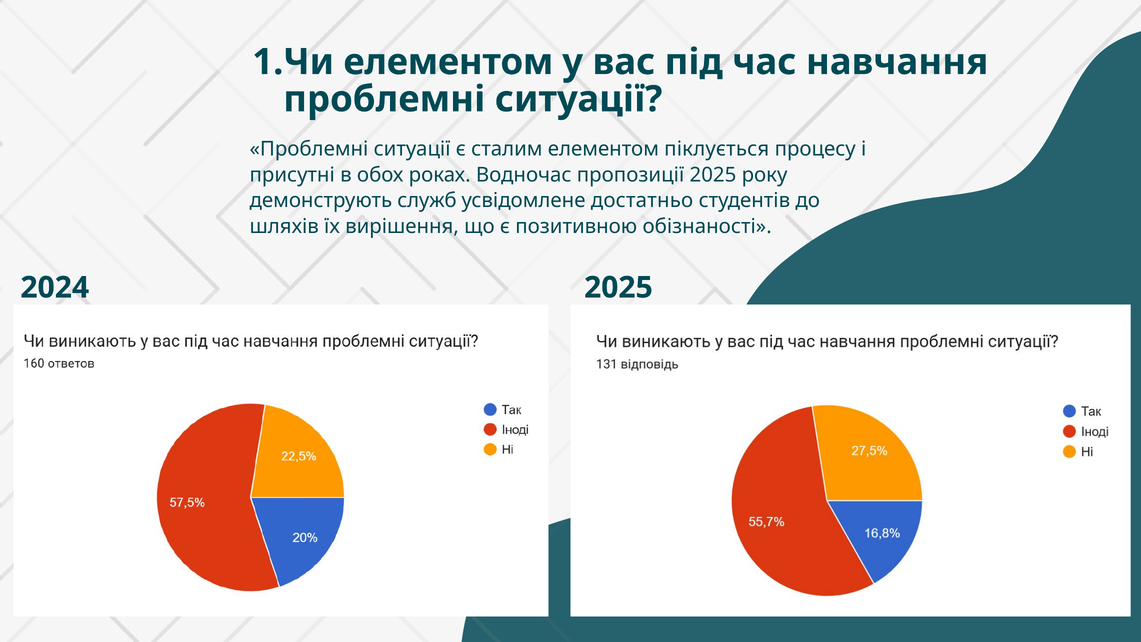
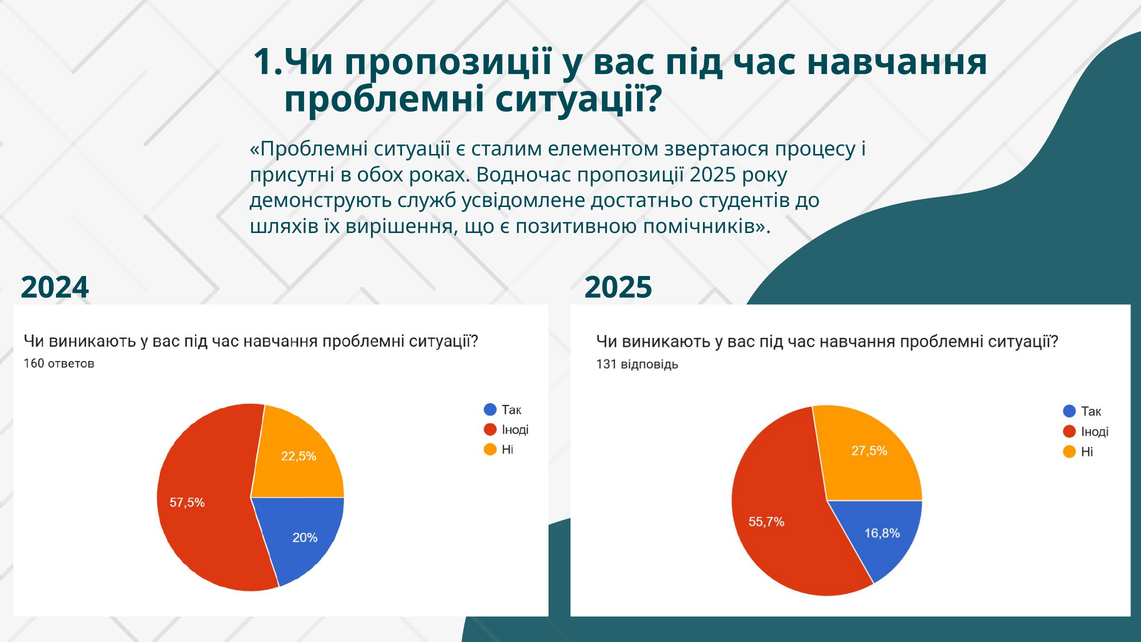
елементом at (448, 62): елементом -> пропозиції
піклується: піклується -> звертаюся
обізнаності: обізнаності -> помічників
